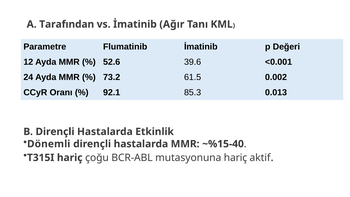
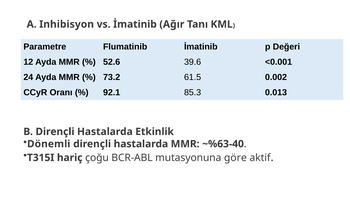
Tarafından: Tarafından -> Inhibisyon
~%15-40: ~%15-40 -> ~%63-40
mutasyonuna hariç: hariç -> göre
